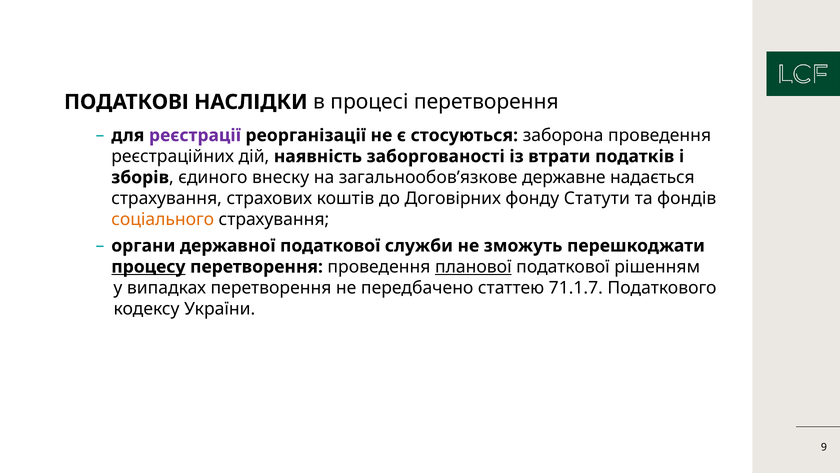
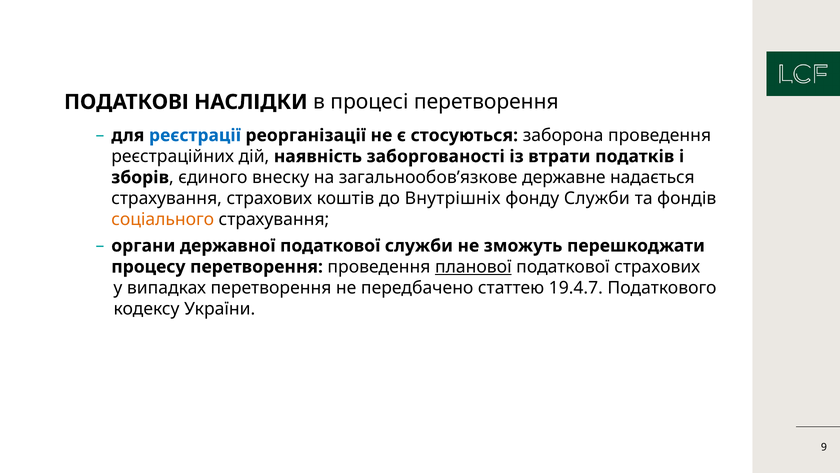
реєстрації colour: purple -> blue
Договірних: Договірних -> Внутрішніх
фонду Статути: Статути -> Служби
процесу underline: present -> none
податкової рішенням: рішенням -> страхових
71.1.7: 71.1.7 -> 19.4.7
